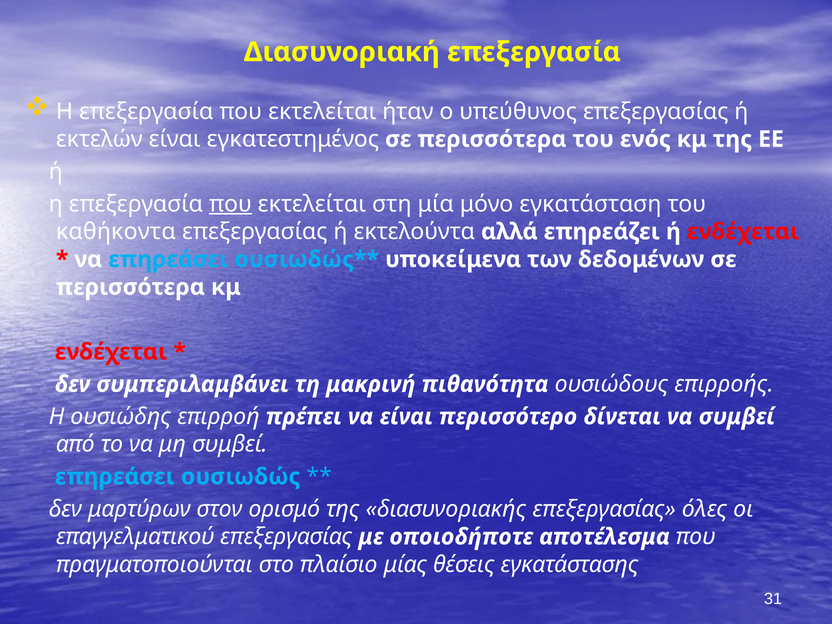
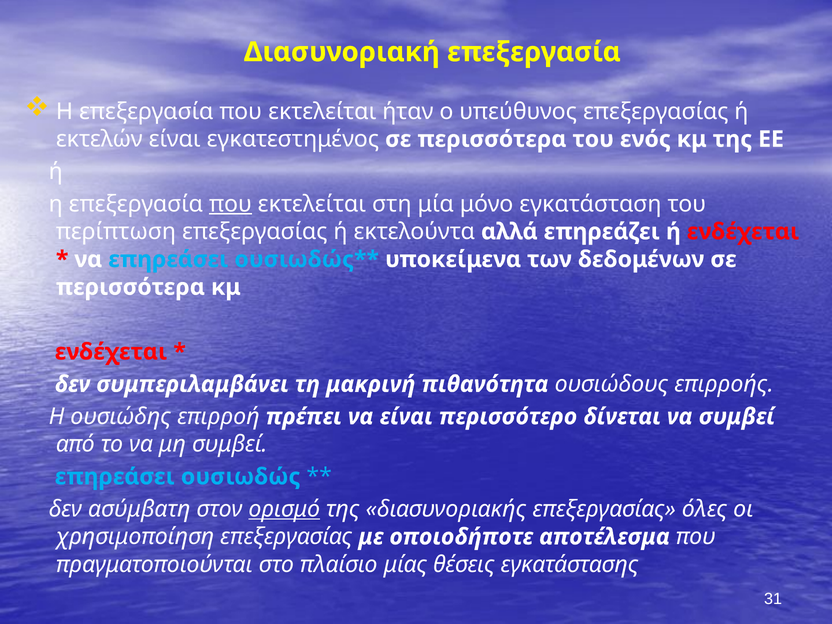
καθήκοντα: καθήκοντα -> περίπτωση
μαρτύρων: μαρτύρων -> ασύμβατη
ορισμό underline: none -> present
επαγγελματικού: επαγγελματικού -> χρησιμοποίηση
